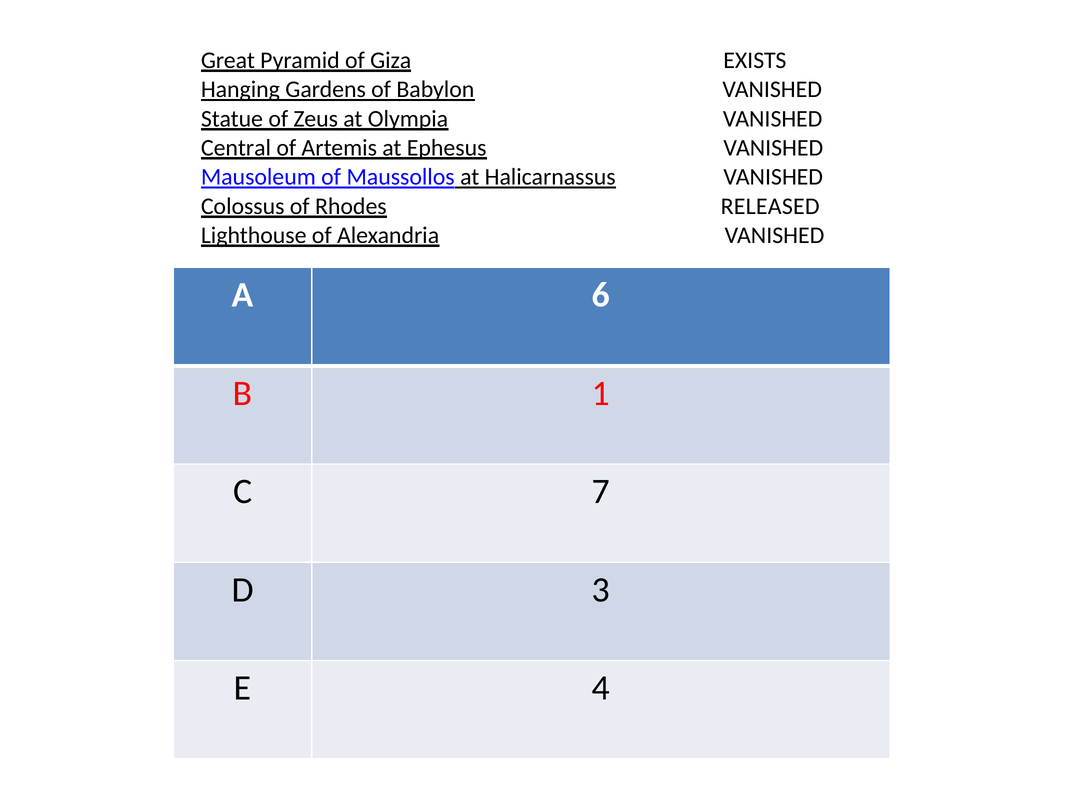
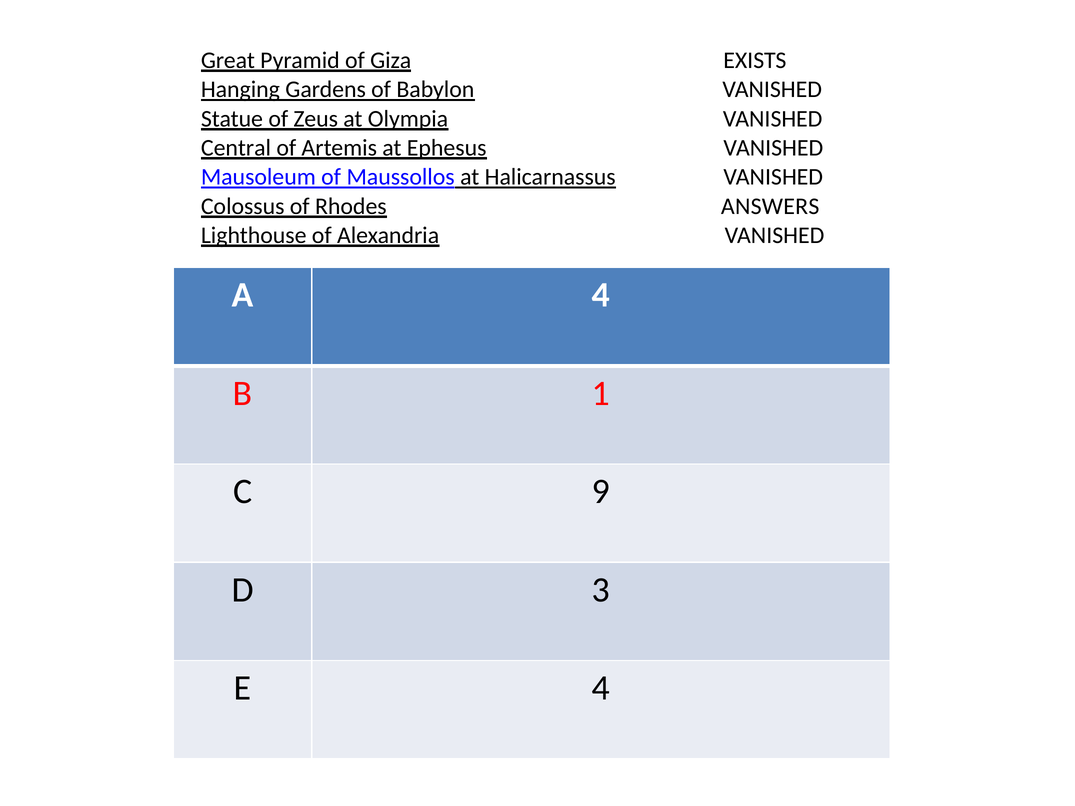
RELEASED: RELEASED -> ANSWERS
A 6: 6 -> 4
7: 7 -> 9
